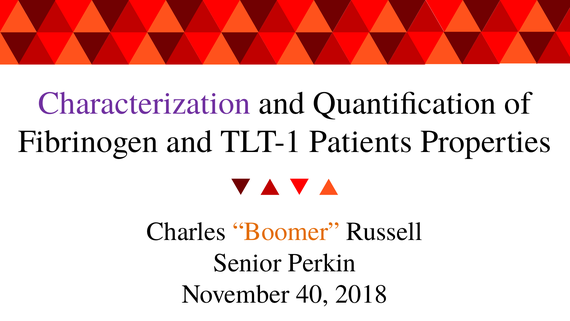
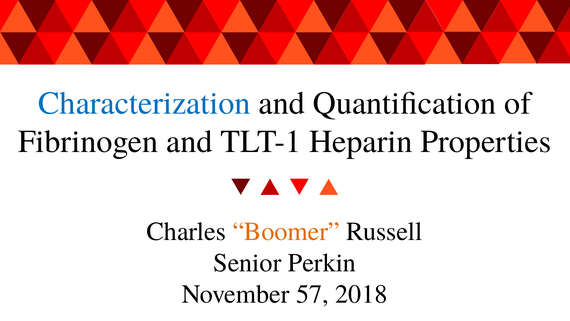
Characterization colour: purple -> blue
Patients: Patients -> Heparin
40: 40 -> 57
